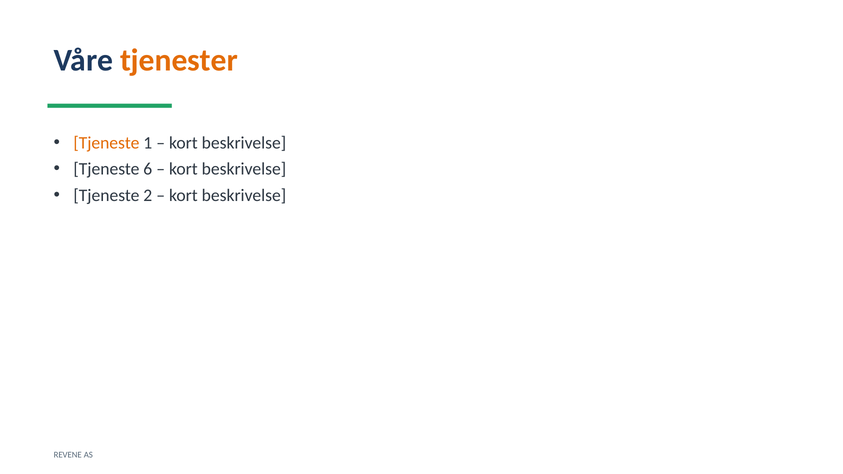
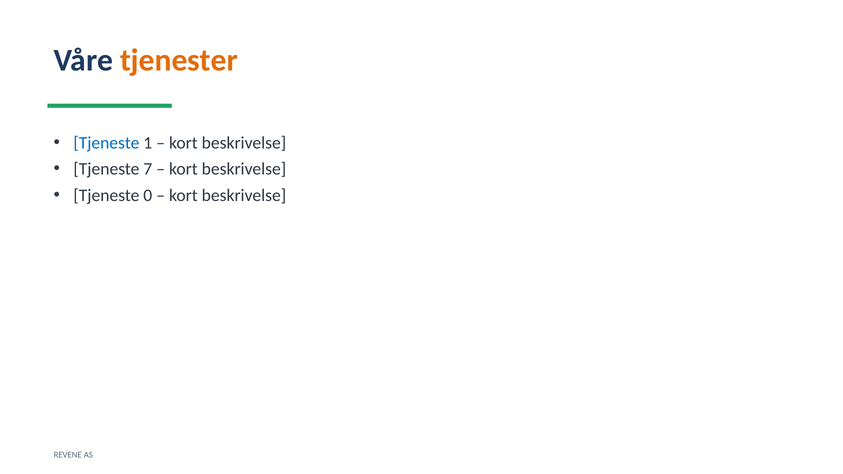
Tjeneste at (106, 143) colour: orange -> blue
6: 6 -> 7
2: 2 -> 0
